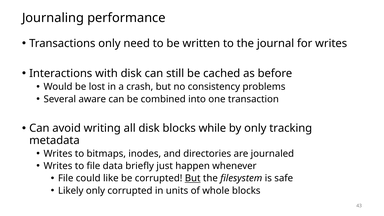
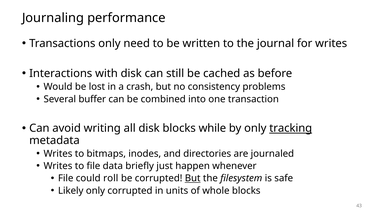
aware: aware -> buffer
tracking underline: none -> present
like: like -> roll
